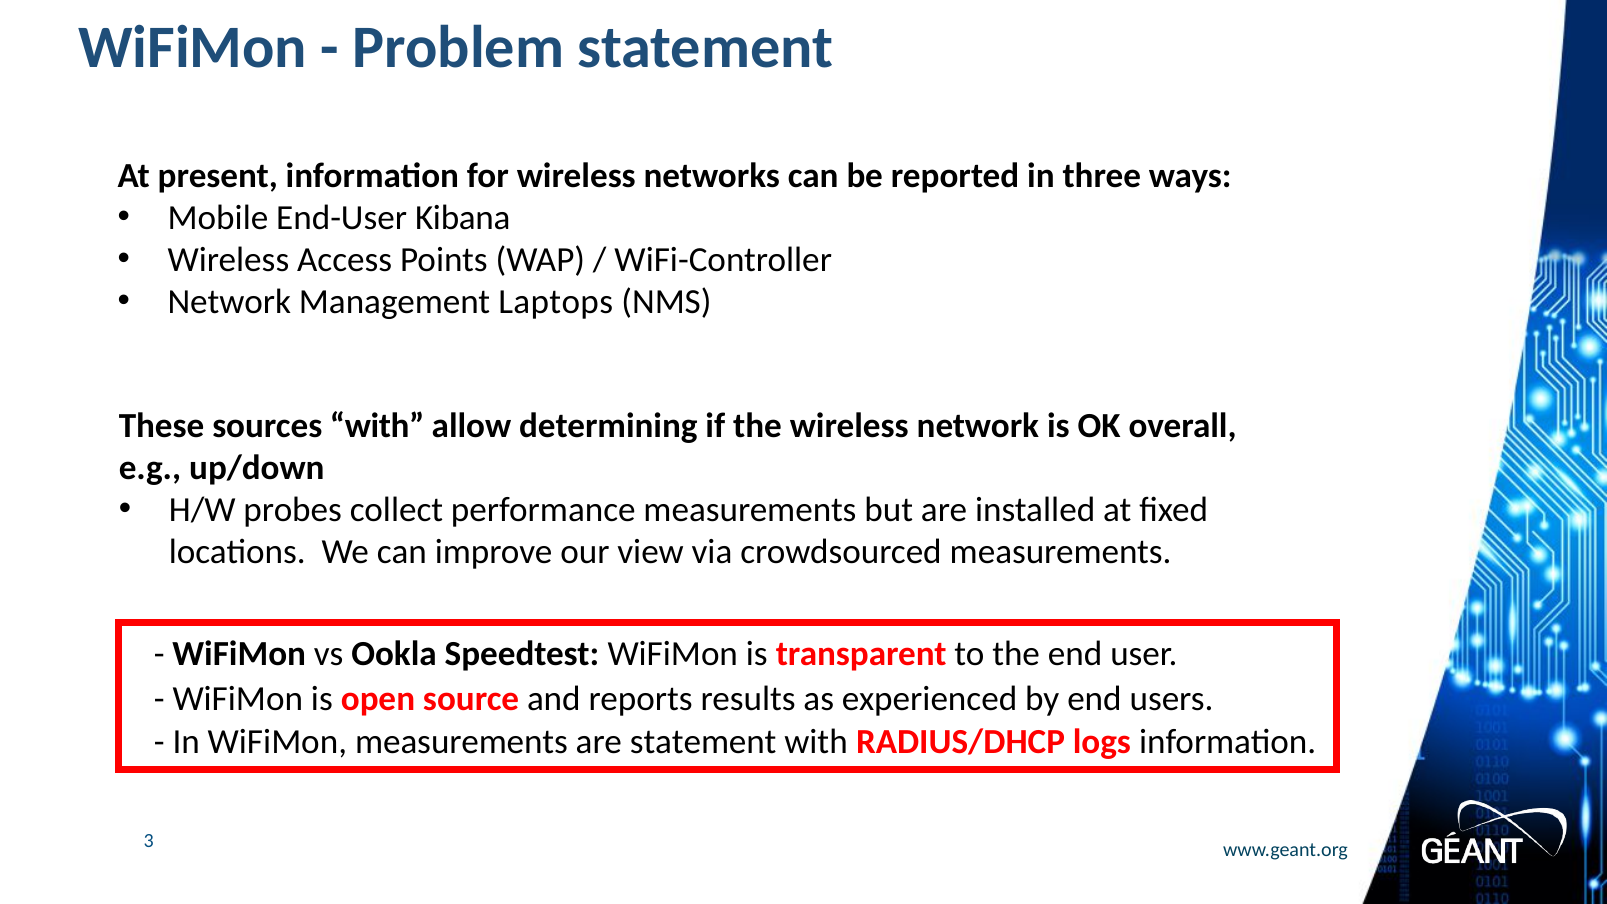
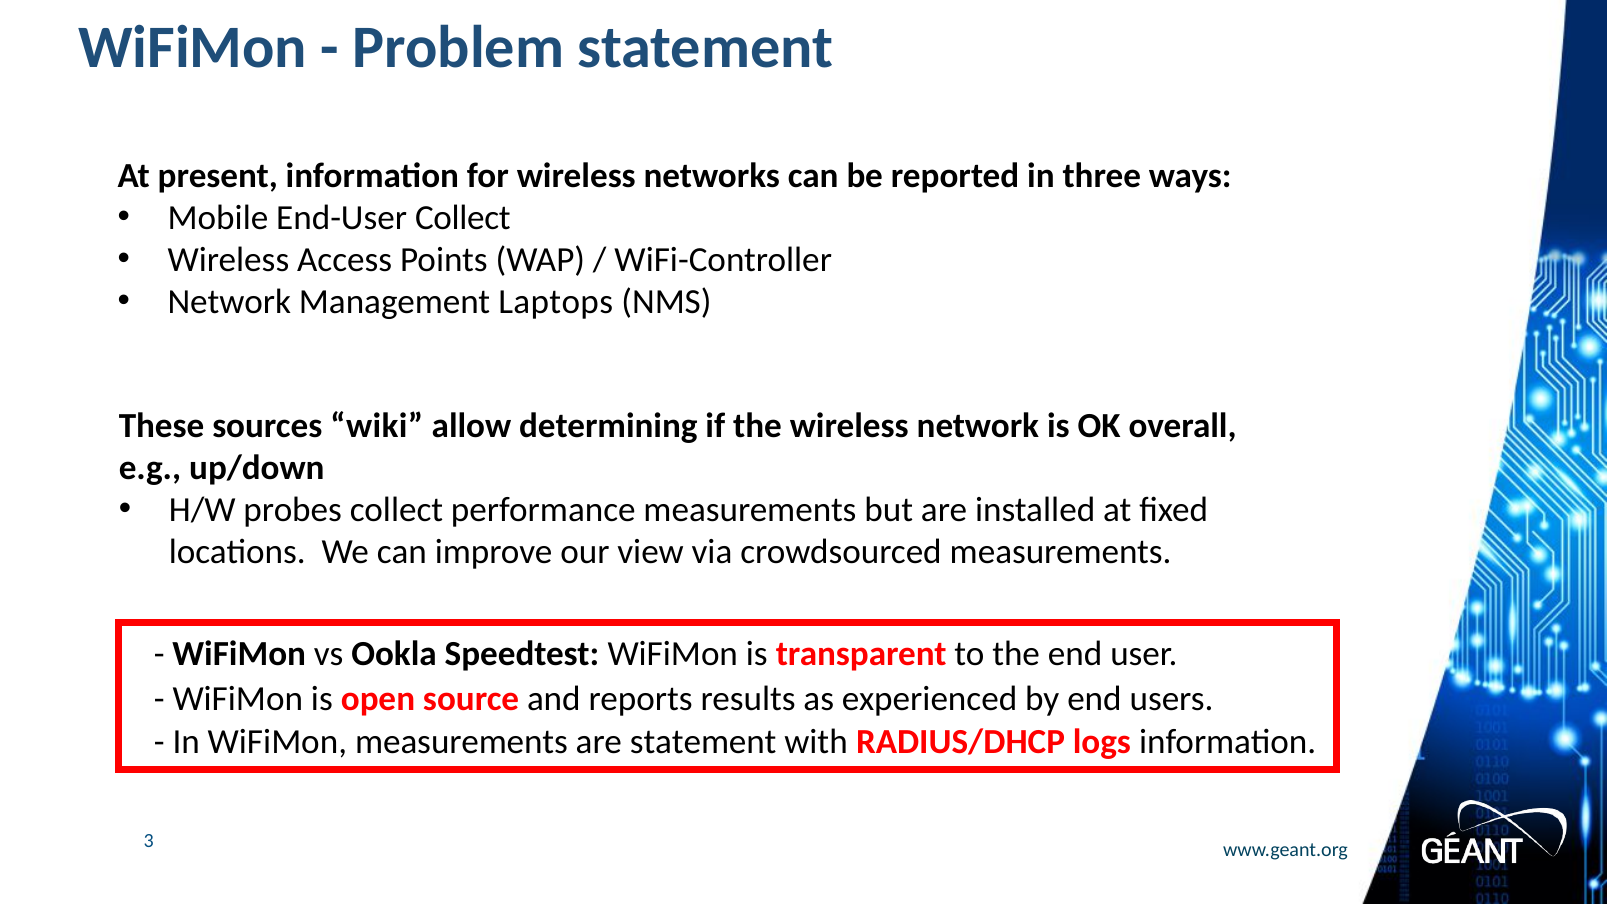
End-User Kibana: Kibana -> Collect
sources with: with -> wiki
